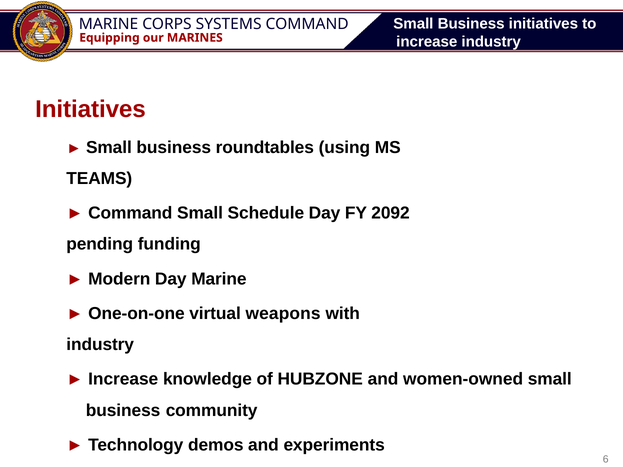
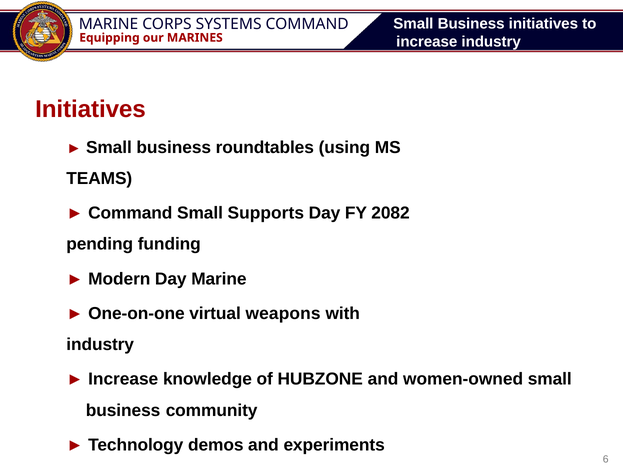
Schedule: Schedule -> Supports
2092: 2092 -> 2082
